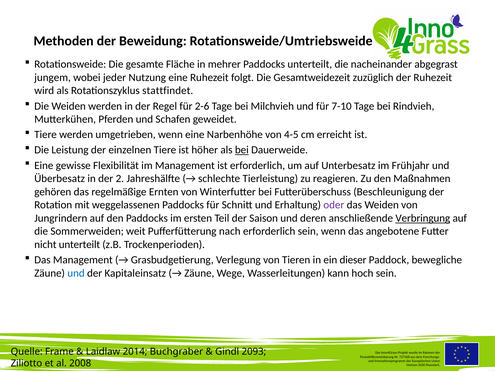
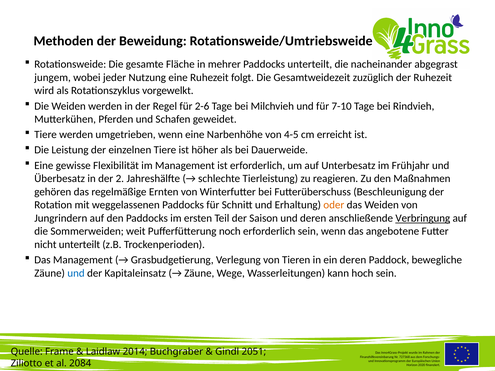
stattfindet: stattfindet -> vorgewelkt
bei at (242, 150) underline: present -> none
oder colour: purple -> orange
nach: nach -> noch
ein dieser: dieser -> deren
2093: 2093 -> 2051
2008: 2008 -> 2084
